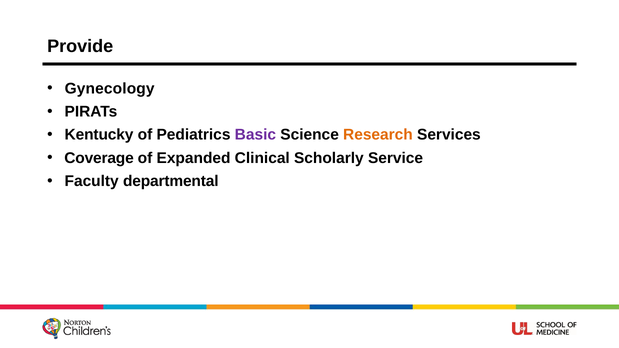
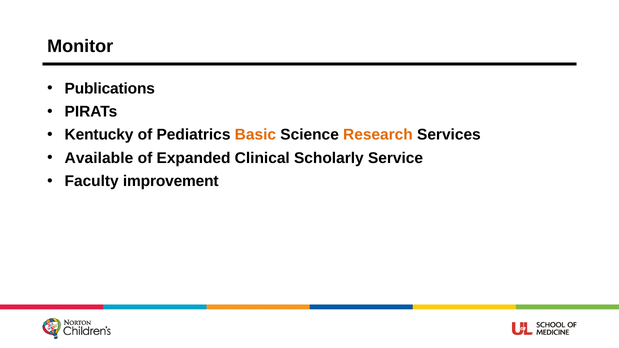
Provide: Provide -> Monitor
Gynecology: Gynecology -> Publications
Basic colour: purple -> orange
Coverage: Coverage -> Available
departmental: departmental -> improvement
